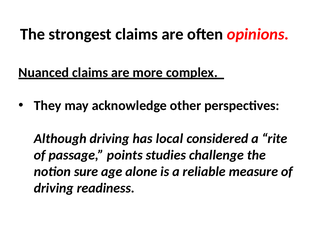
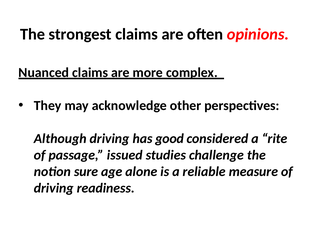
local: local -> good
points: points -> issued
